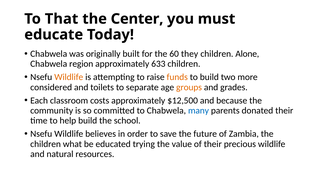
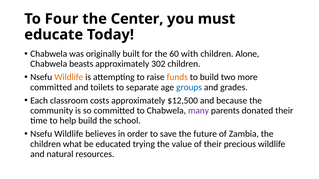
That: That -> Four
they: they -> with
region: region -> beasts
633: 633 -> 302
considered at (51, 87): considered -> committed
groups colour: orange -> blue
many colour: blue -> purple
